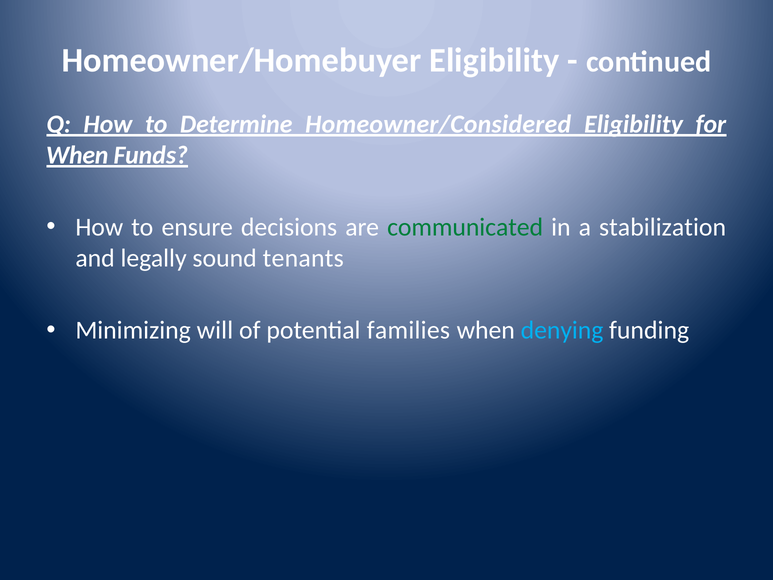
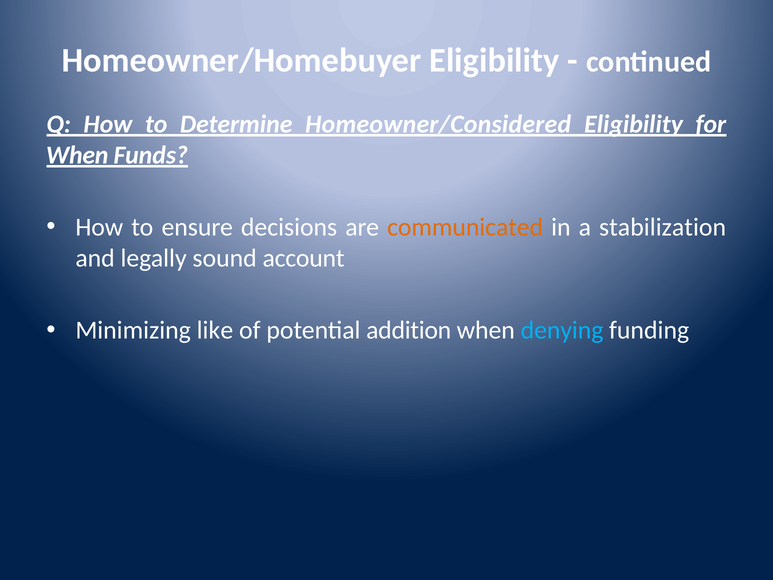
communicated colour: green -> orange
tenants: tenants -> account
will: will -> like
families: families -> addition
